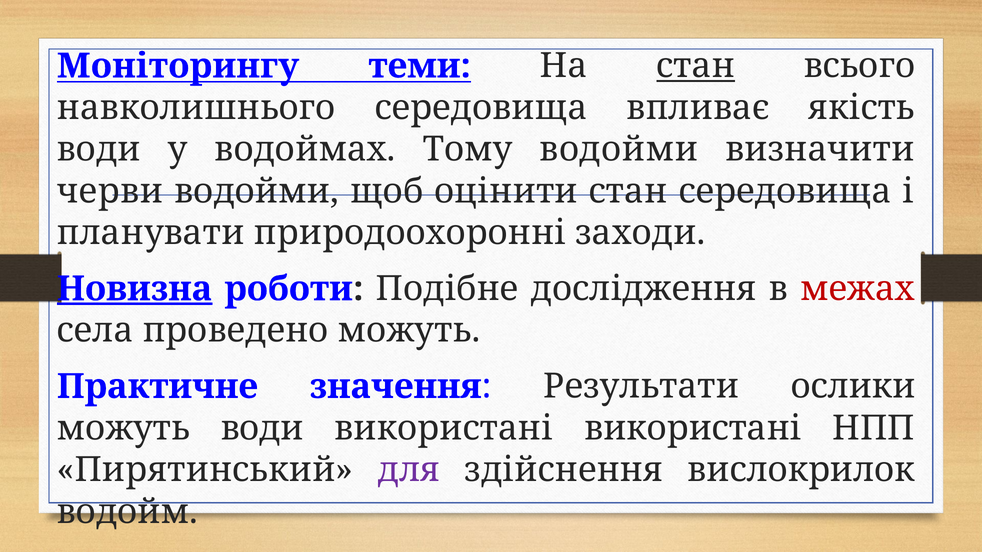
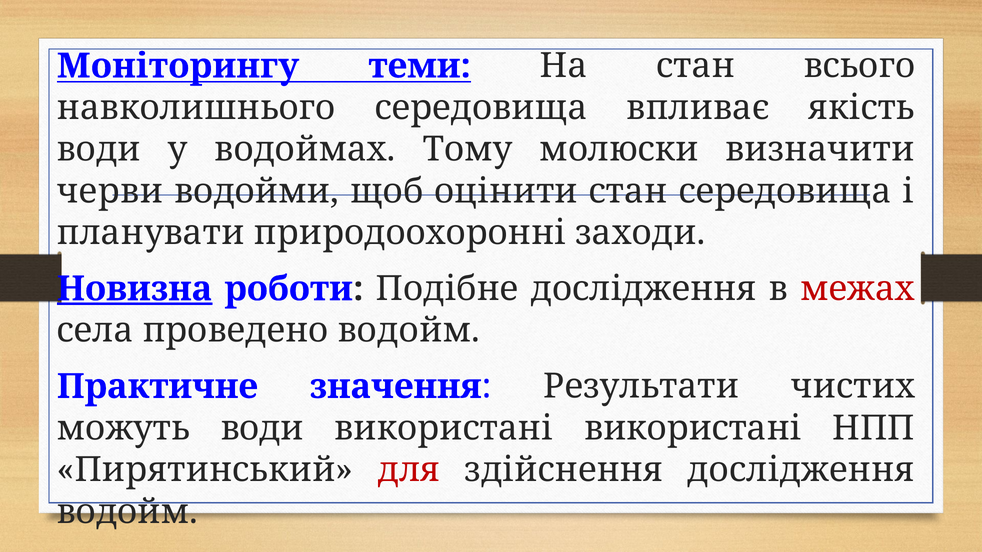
стан at (696, 66) underline: present -> none
Тому водойми: водойми -> молюски
проведено можуть: можуть -> водойм
ослики: ослики -> чистих
для colour: purple -> red
здійснення вислокрилок: вислокрилок -> дослідження
